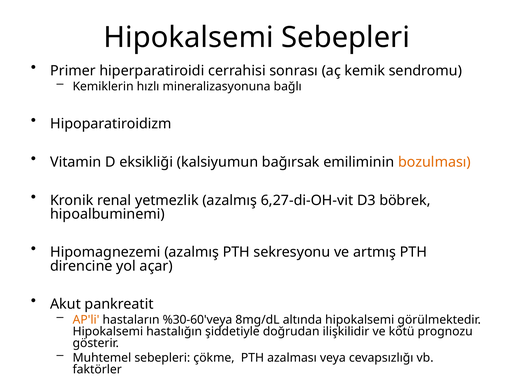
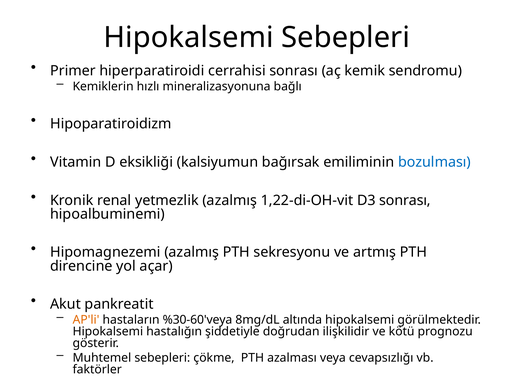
bozulması colour: orange -> blue
6,27-di-OH-vit: 6,27-di-OH-vit -> 1,22-di-OH-vit
D3 böbrek: böbrek -> sonrası
